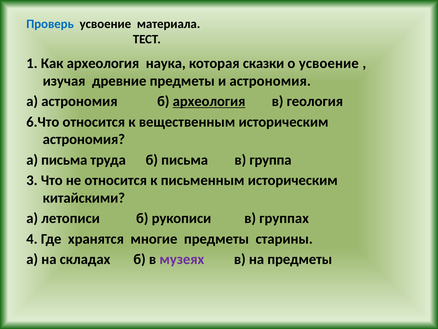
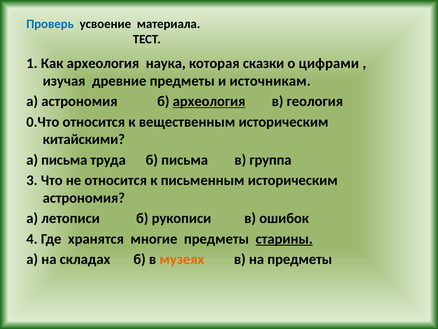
о усвоение: усвоение -> цифрами
и астрономия: астрономия -> источникам
6.Что: 6.Что -> 0.Что
астрономия at (84, 139): астрономия -> китайскими
китайскими at (84, 198): китайскими -> астрономия
группах: группах -> ошибок
старины underline: none -> present
музеях colour: purple -> orange
